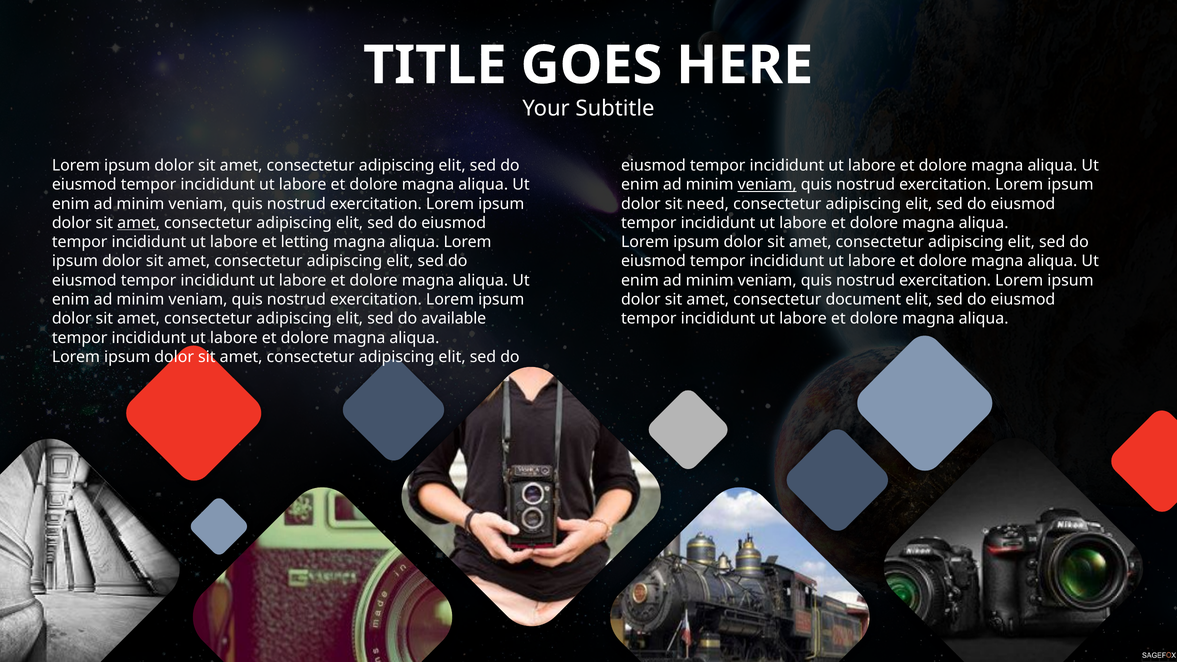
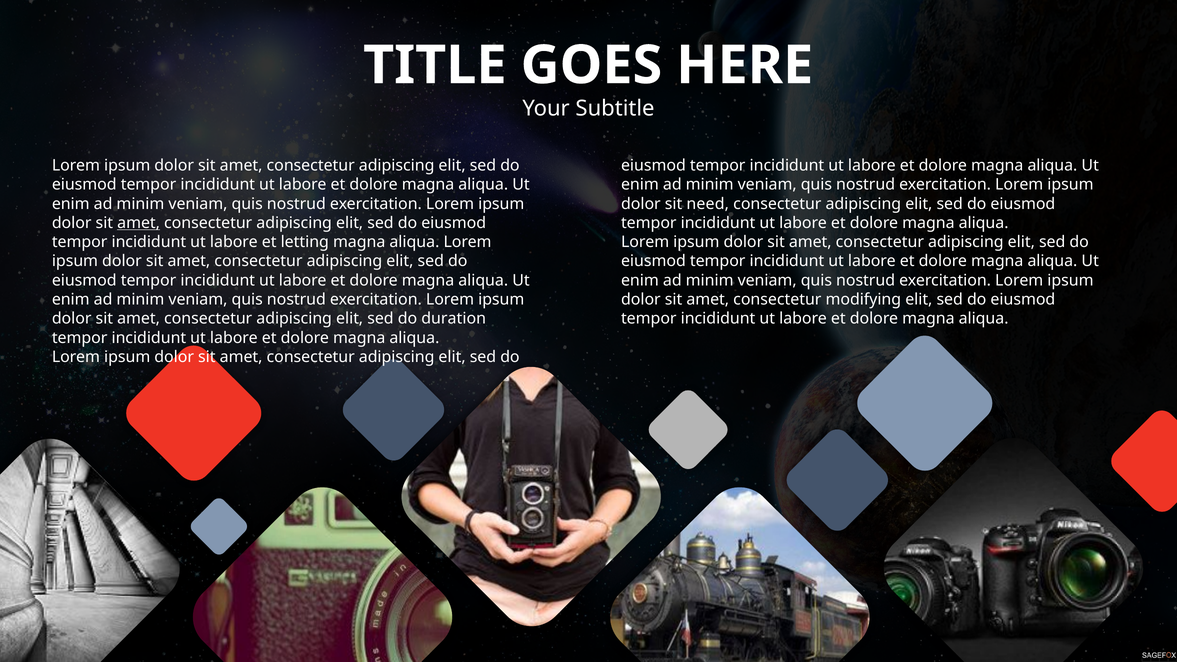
veniam at (767, 185) underline: present -> none
document: document -> modifying
available: available -> duration
